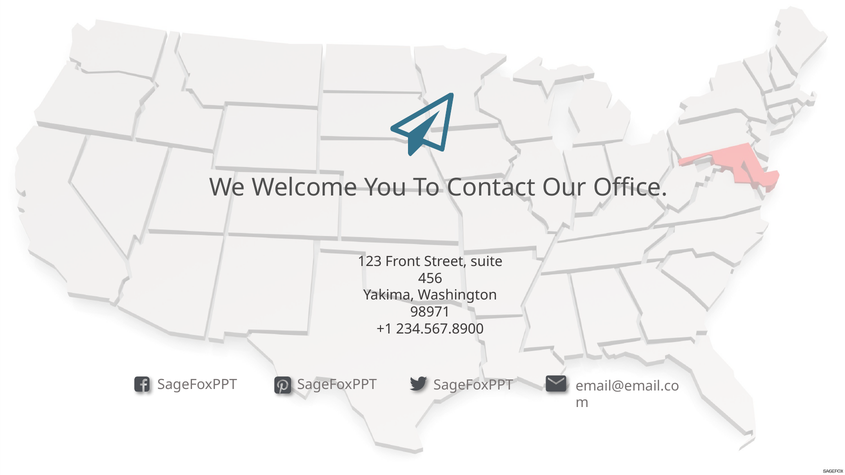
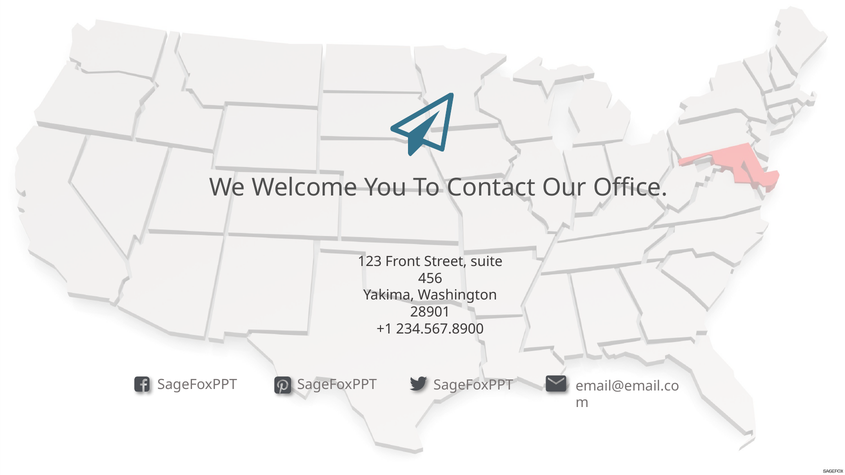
98971: 98971 -> 28901
